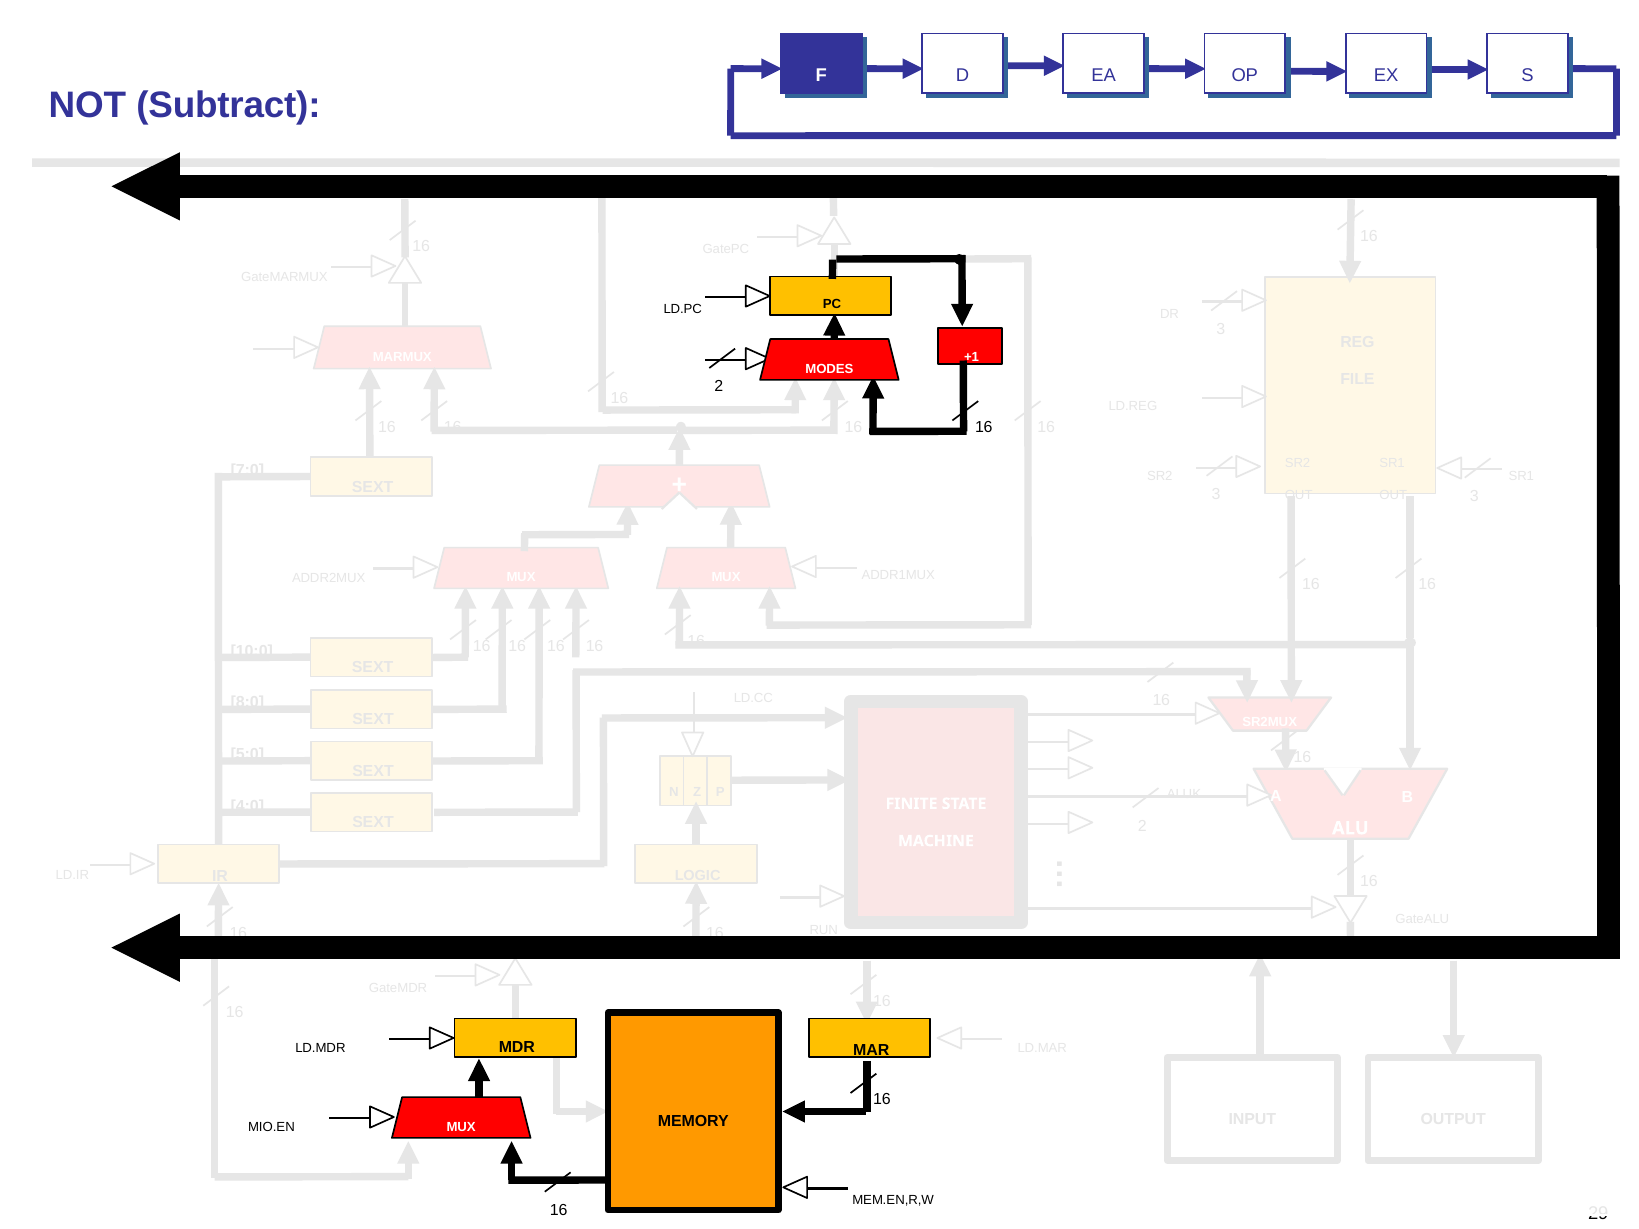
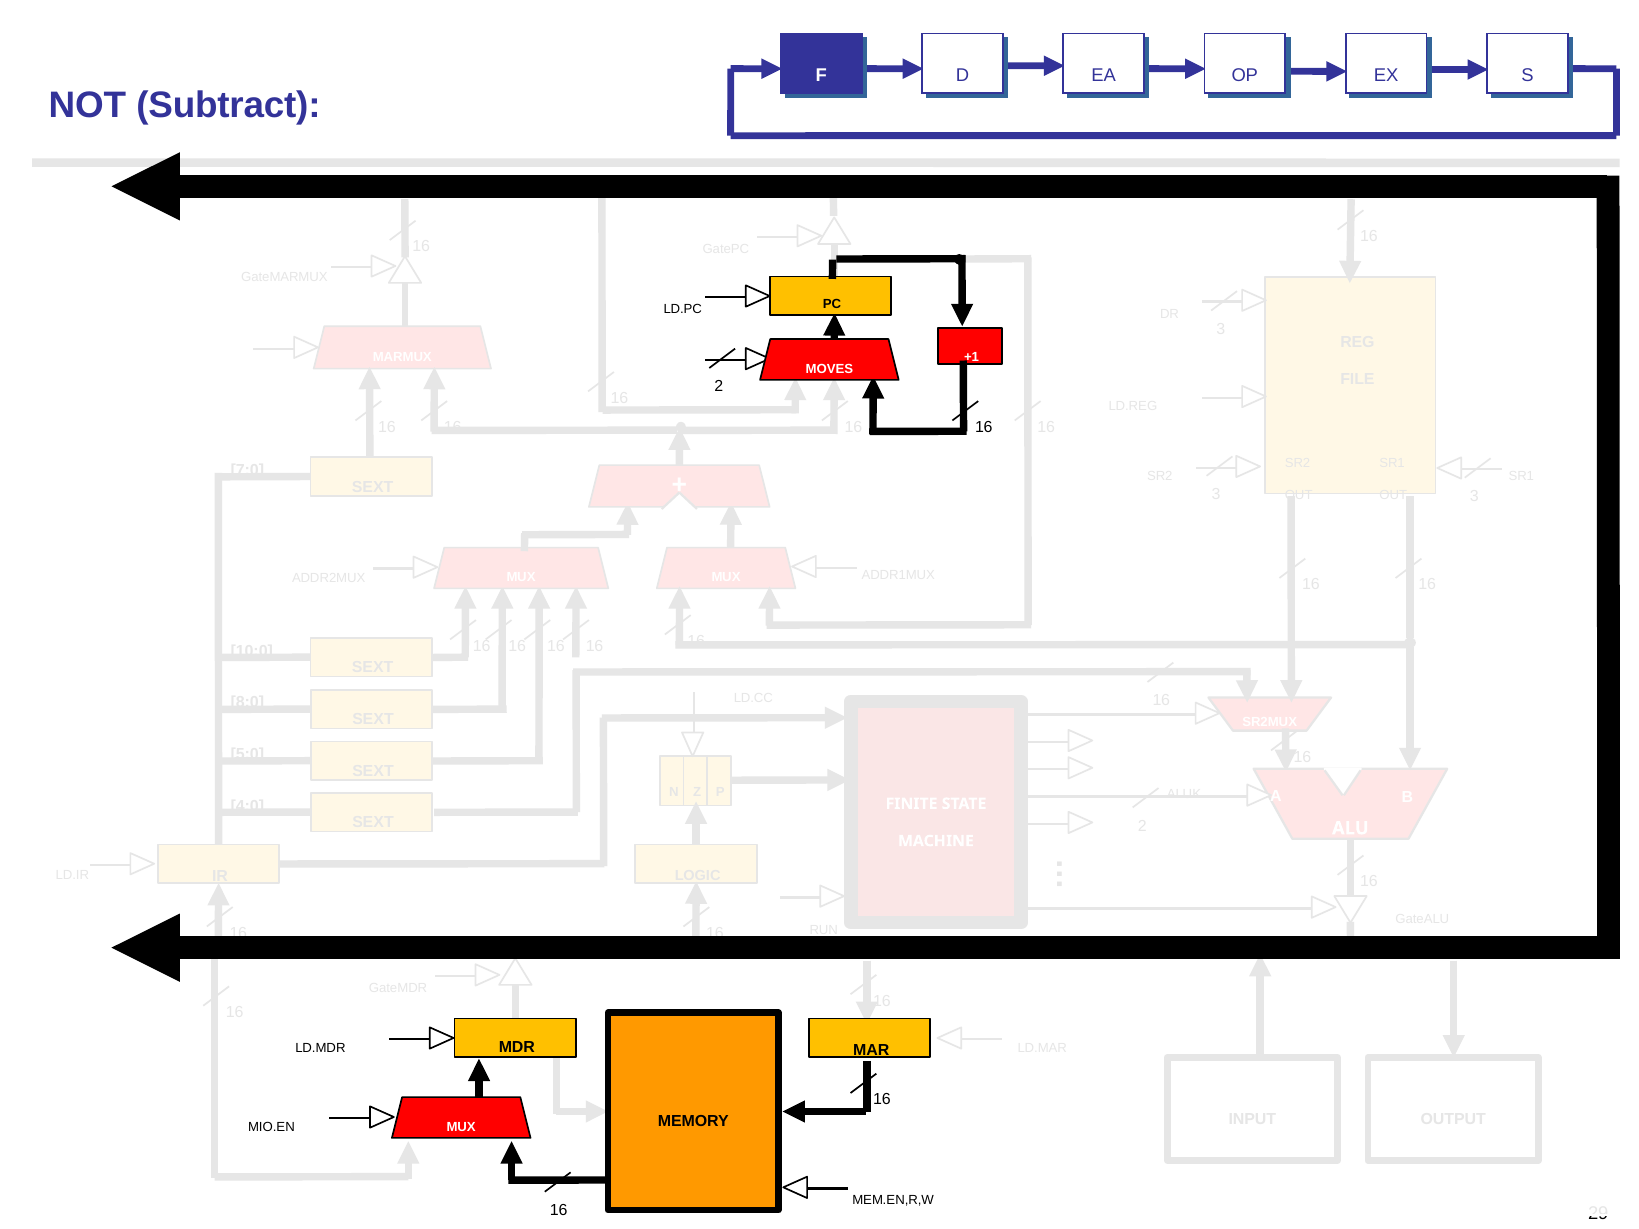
MODES: MODES -> MOVES
